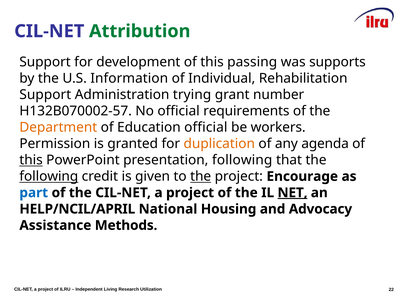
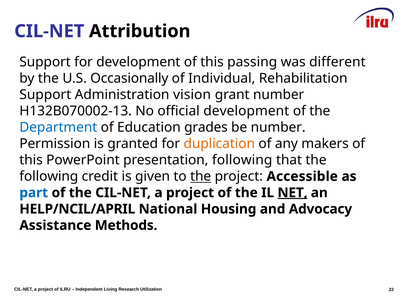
Attribution colour: green -> black
supports: supports -> different
Information: Information -> Occasionally
trying: trying -> vision
H132B070002-57: H132B070002-57 -> H132B070002-13
official requirements: requirements -> development
Department colour: orange -> blue
Education official: official -> grades
be workers: workers -> number
agenda: agenda -> makers
this at (31, 160) underline: present -> none
following at (49, 176) underline: present -> none
Encourage: Encourage -> Accessible
